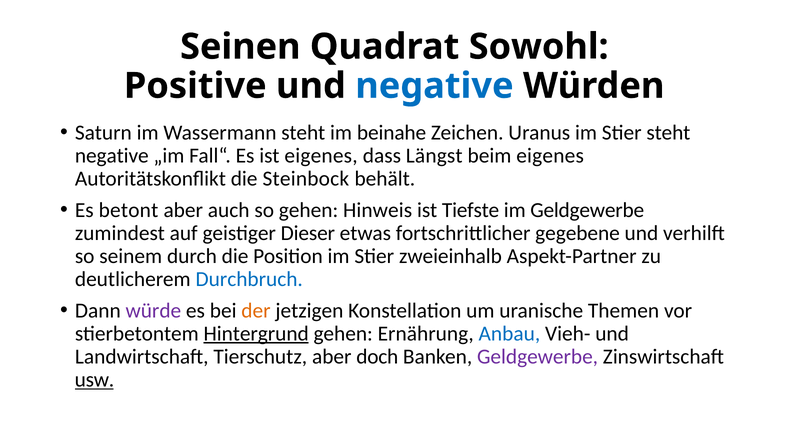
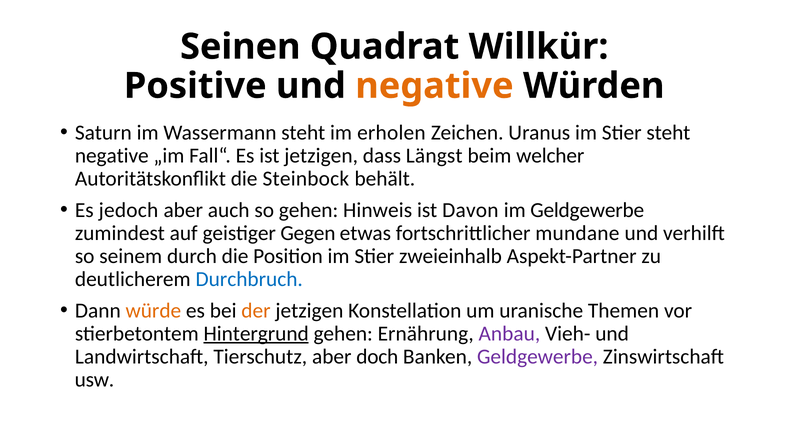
Sowohl: Sowohl -> Willkür
negative at (434, 86) colour: blue -> orange
beinahe: beinahe -> erholen
ist eigenes: eigenes -> jetzigen
beim eigenes: eigenes -> welcher
betont: betont -> jedoch
Tiefste: Tiefste -> Davon
Dieser: Dieser -> Gegen
gegebene: gegebene -> mundane
würde colour: purple -> orange
Anbau colour: blue -> purple
usw underline: present -> none
